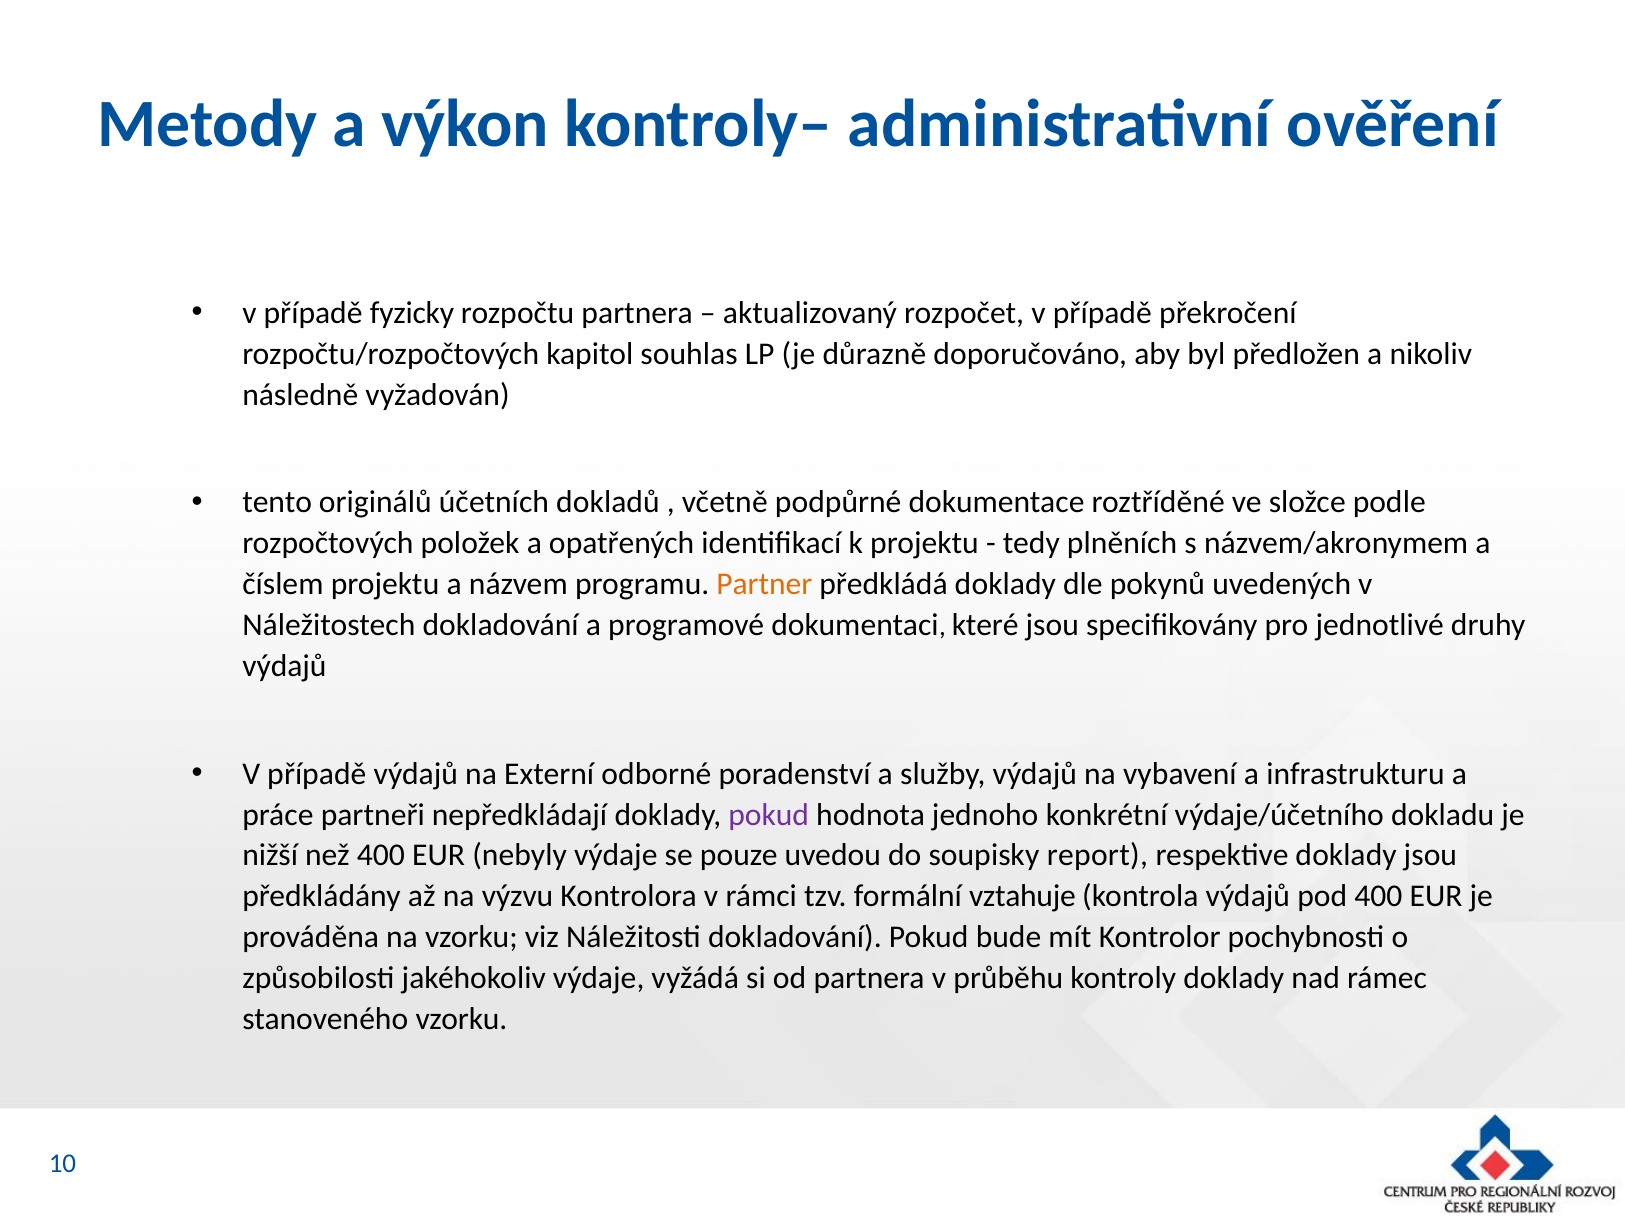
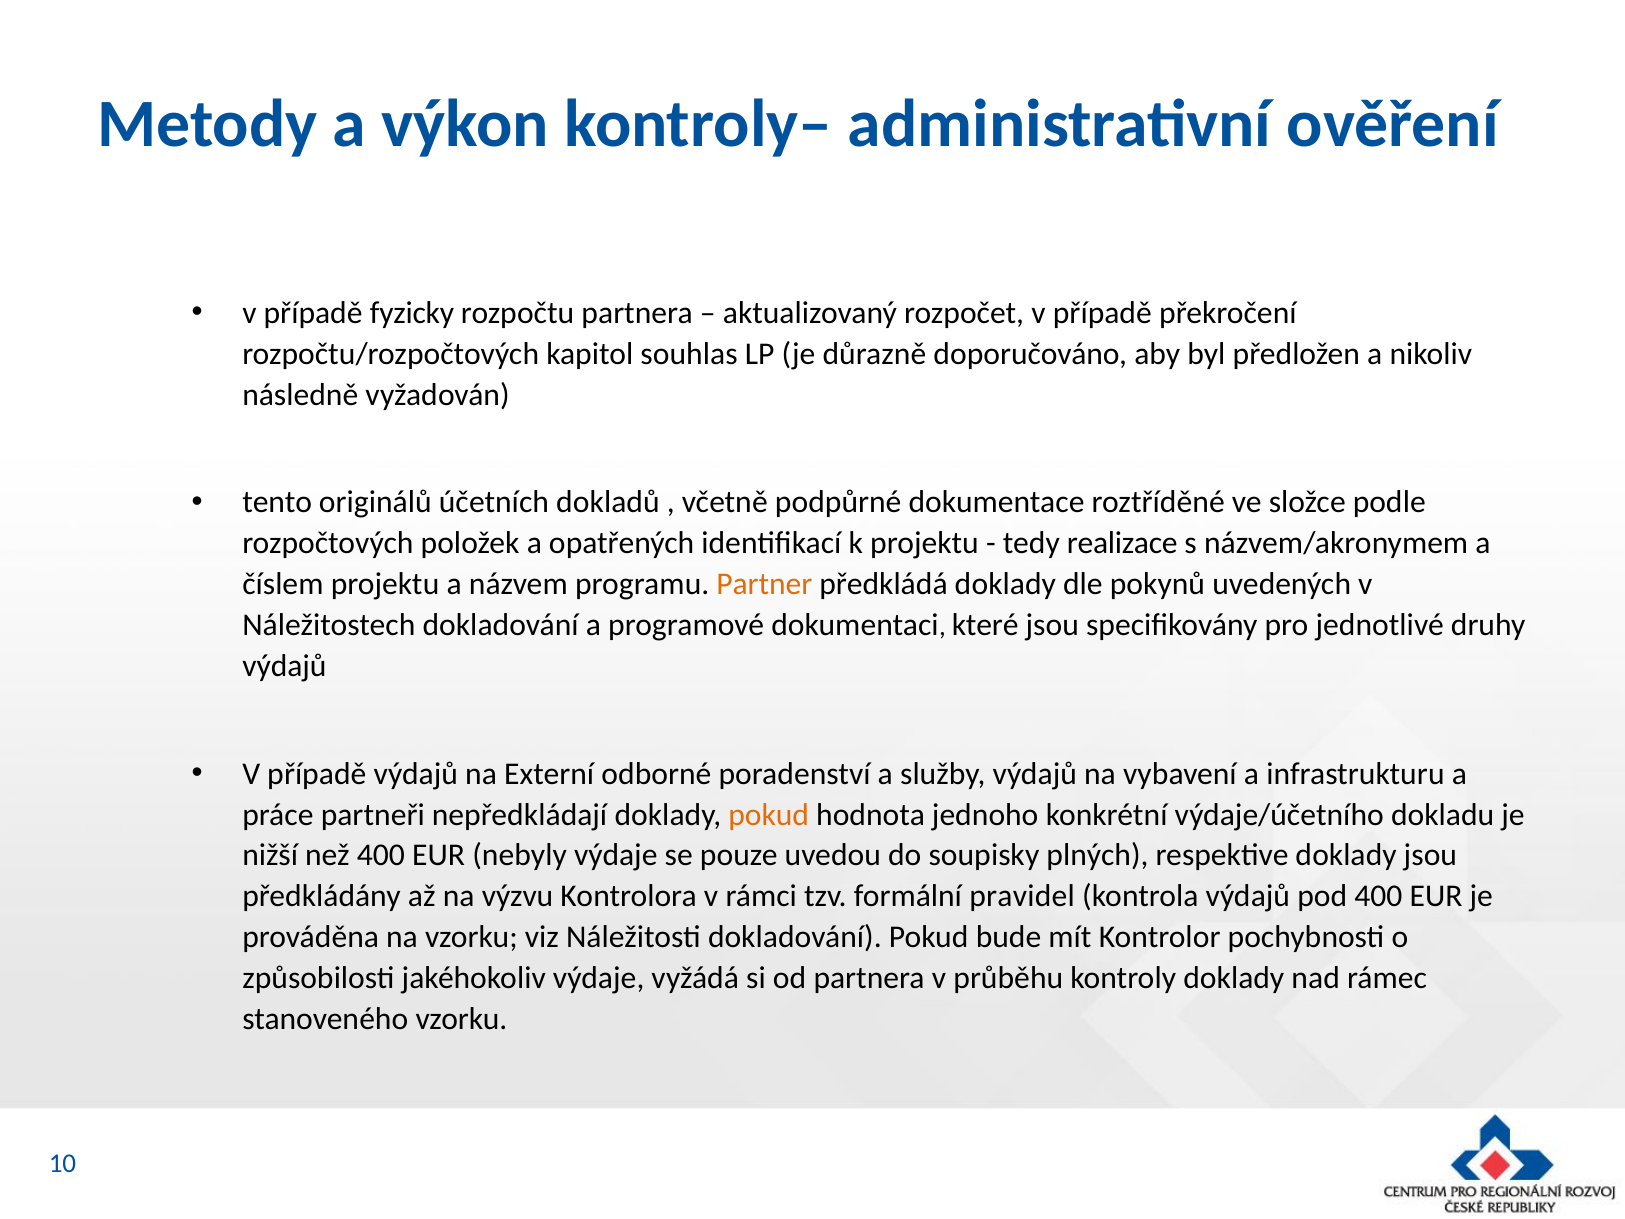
plněních: plněních -> realizace
pokud at (769, 814) colour: purple -> orange
report: report -> plných
vztahuje: vztahuje -> pravidel
